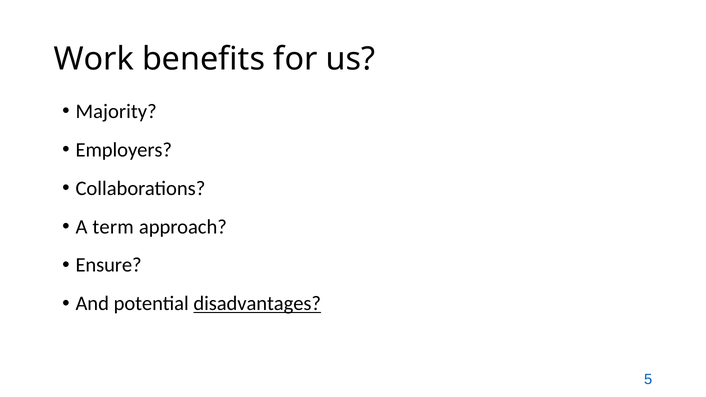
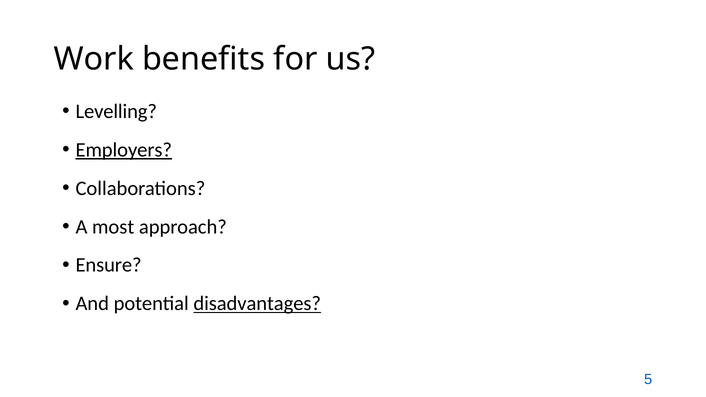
Majority: Majority -> Levelling
Employers underline: none -> present
term: term -> most
